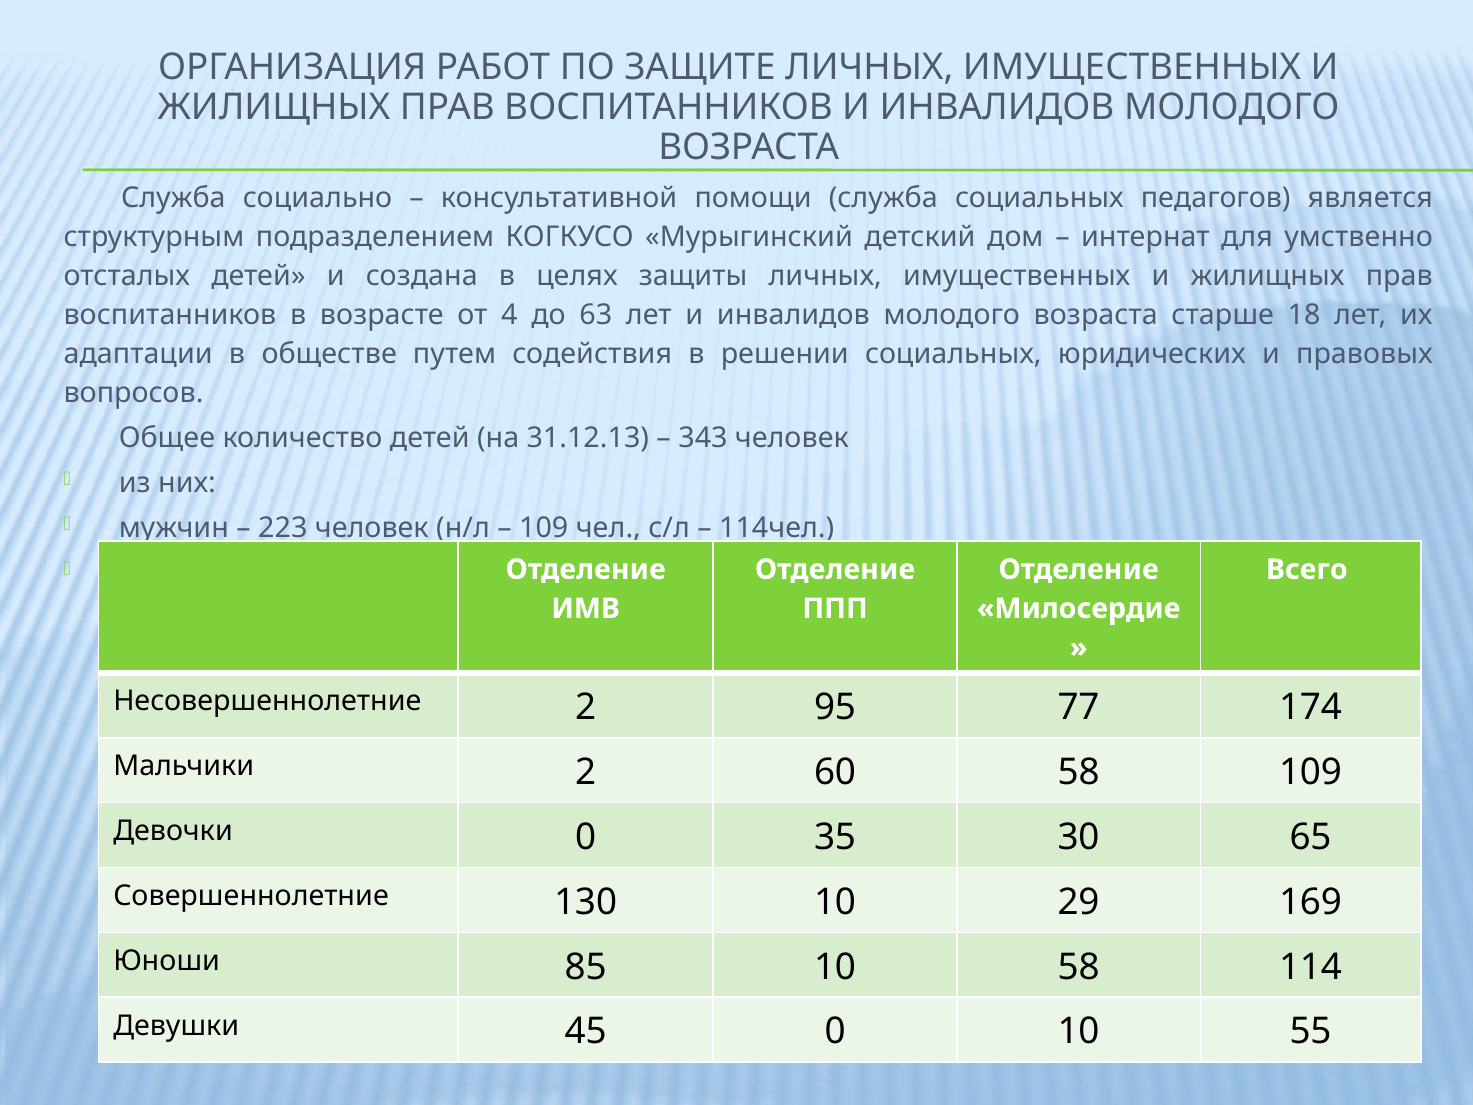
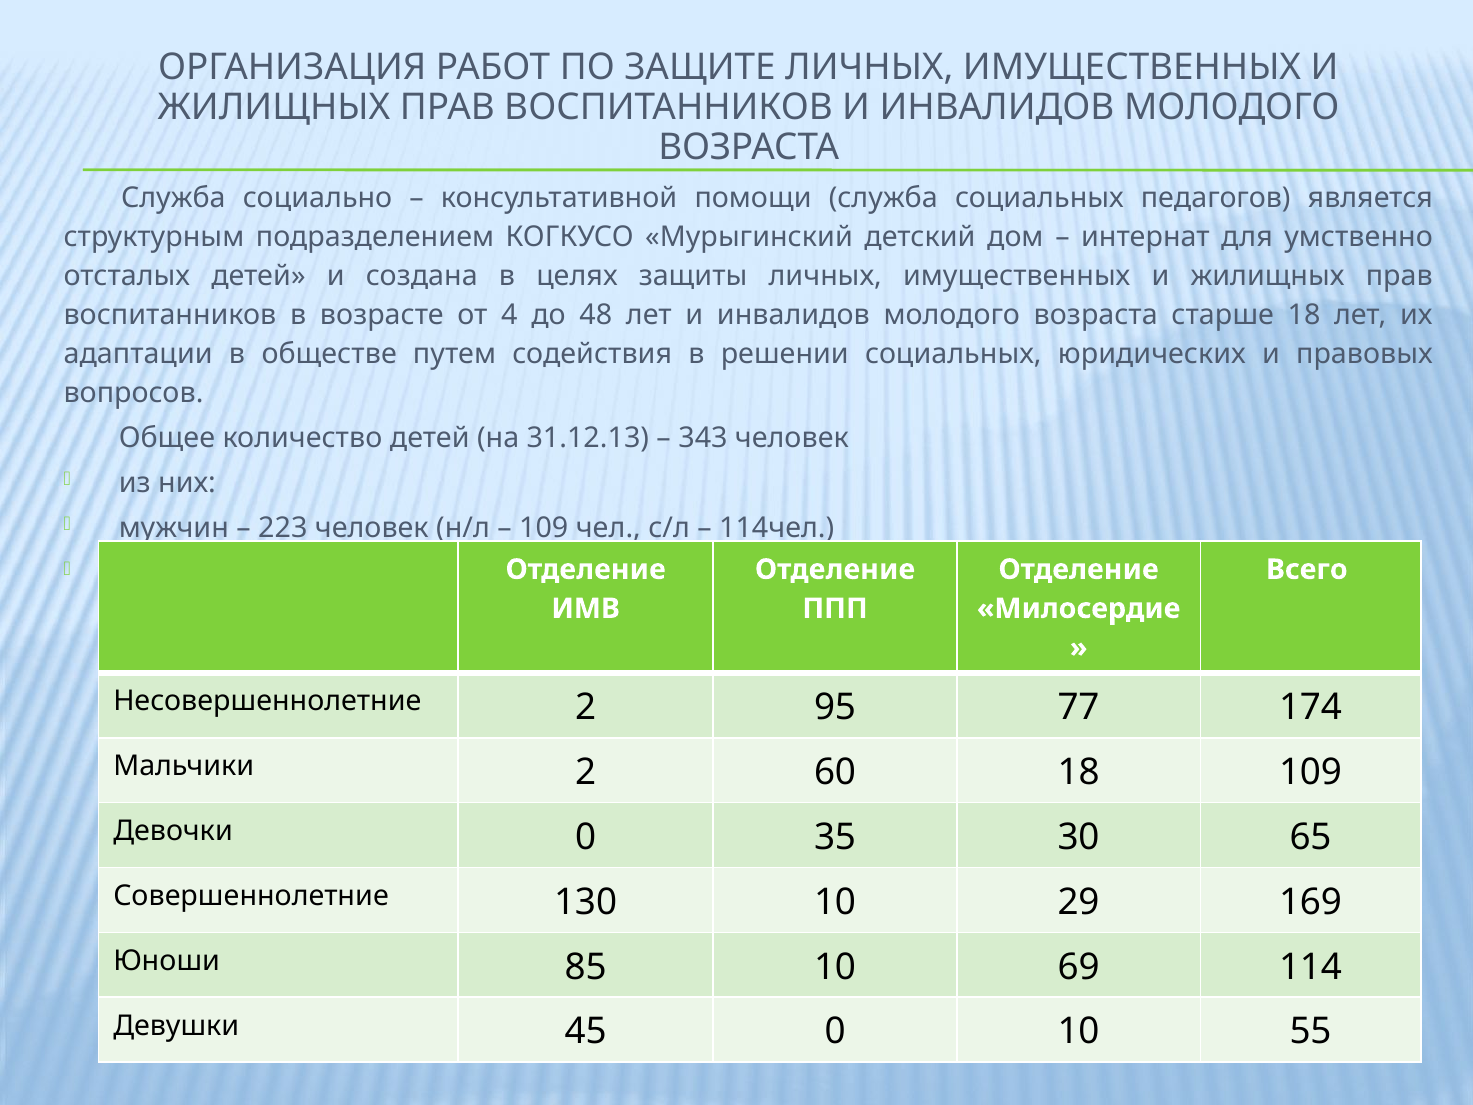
63: 63 -> 48
60 58: 58 -> 18
10 58: 58 -> 69
